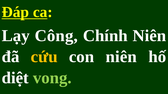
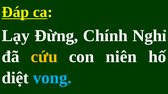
Công: Công -> Đừng
Chính Niên: Niên -> Nghỉ
vong colour: light green -> light blue
